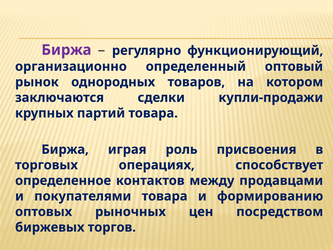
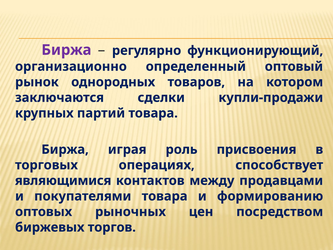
определенное: определенное -> являющимися
